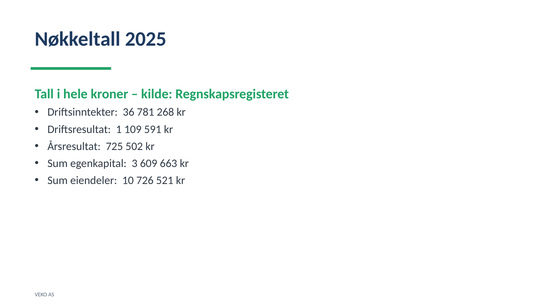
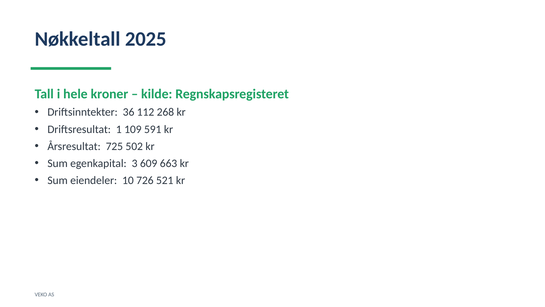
781: 781 -> 112
